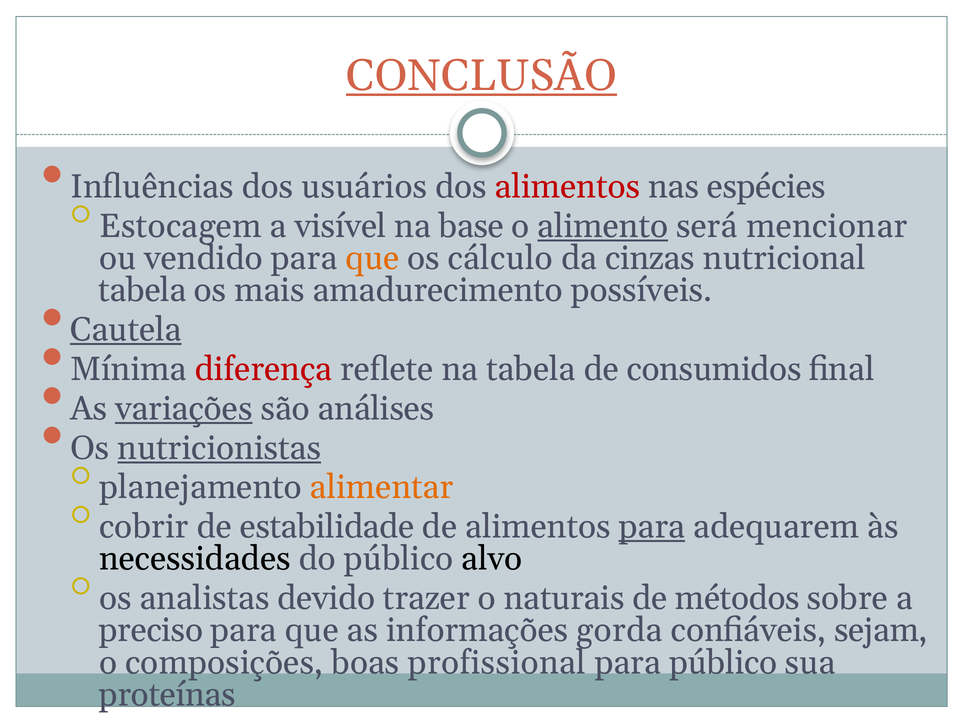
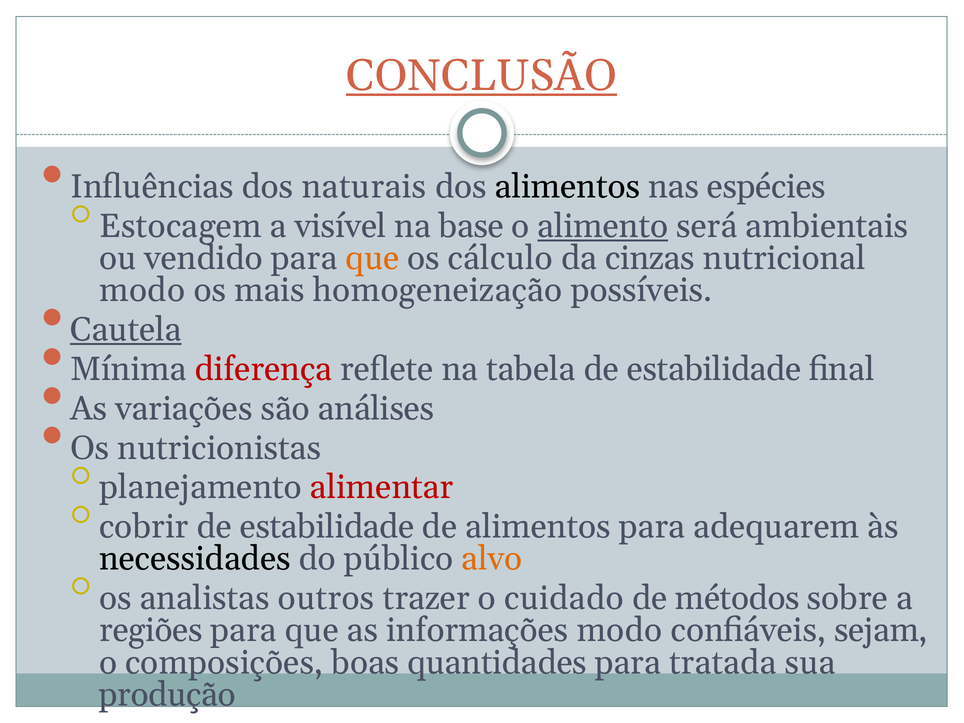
usuários: usuários -> naturais
alimentos at (568, 187) colour: red -> black
mencionar: mencionar -> ambientais
tabela at (143, 290): tabela -> modo
amadurecimento: amadurecimento -> homogeneização
tabela de consumidos: consumidos -> estabilidade
variações underline: present -> none
nutricionistas underline: present -> none
alimentar colour: orange -> red
para at (652, 527) underline: present -> none
alvo colour: black -> orange
devido: devido -> outros
naturais: naturais -> cuidado
preciso: preciso -> regiões
informações gorda: gorda -> modo
profissional: profissional -> quantidades
para público: público -> tratada
proteínas: proteínas -> produção
